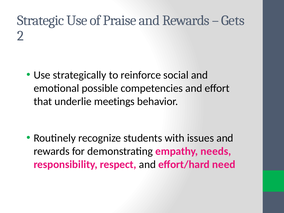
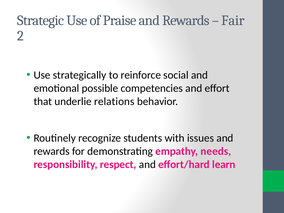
Gets: Gets -> Fair
meetings: meetings -> relations
need: need -> learn
